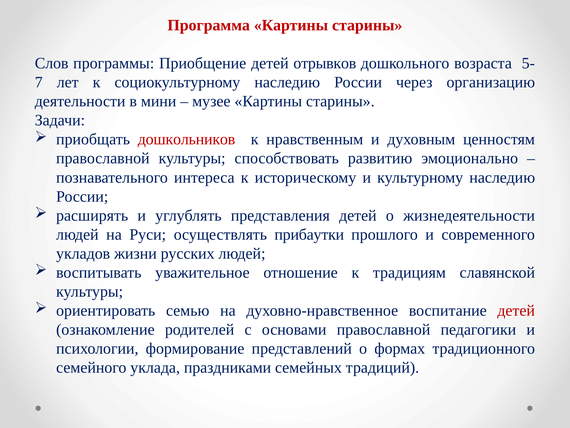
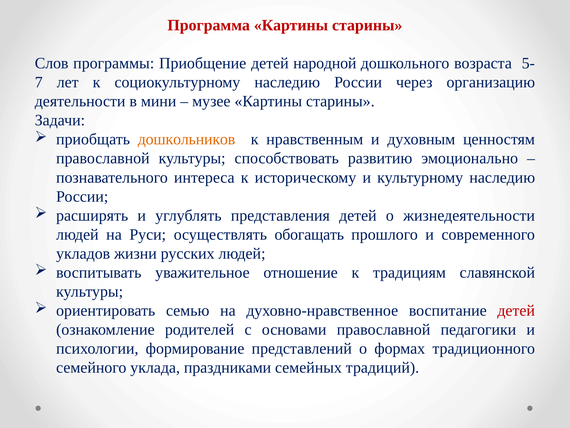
отрывков: отрывков -> народной
дошкольников colour: red -> orange
прибаутки: прибаутки -> обогащать
